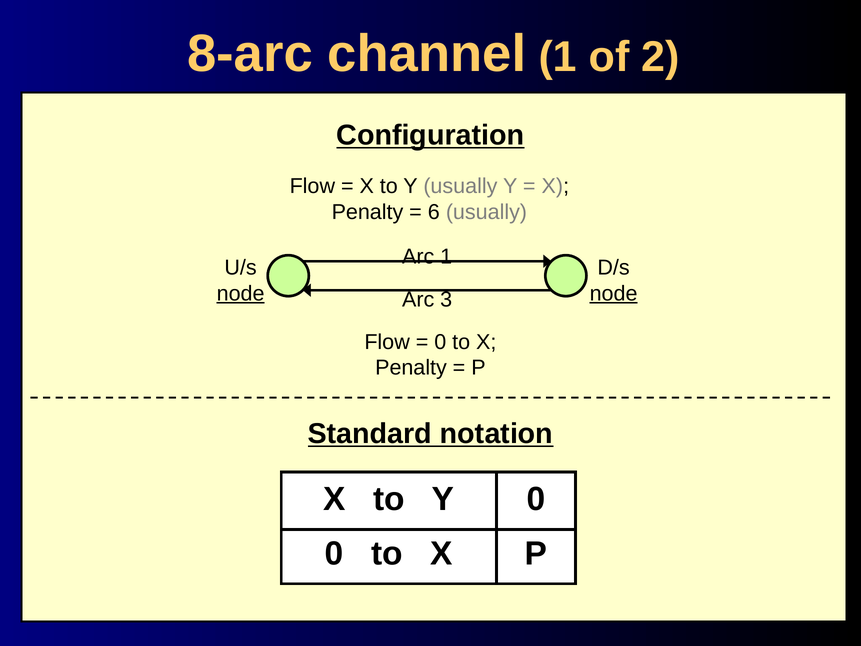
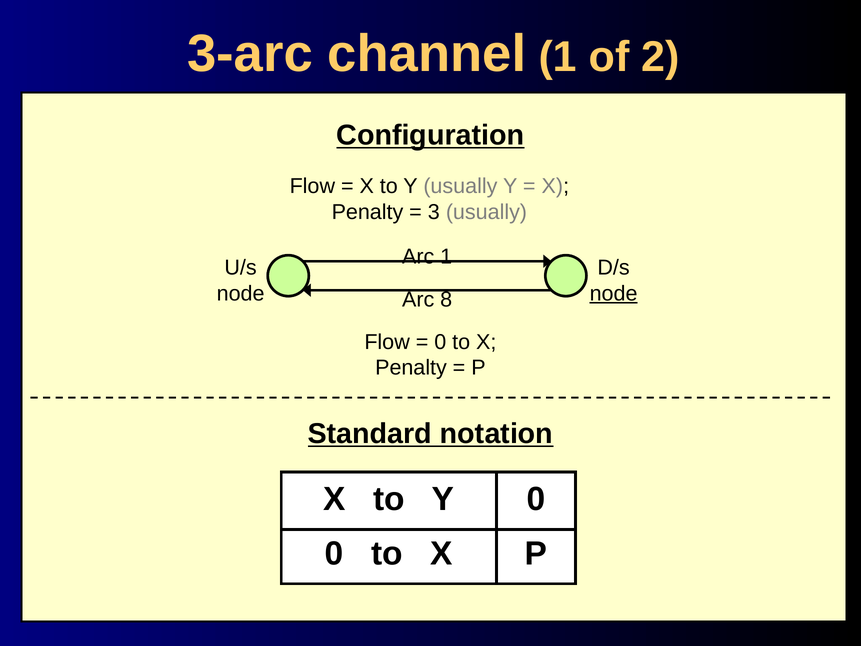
8-arc: 8-arc -> 3-arc
6: 6 -> 3
node at (241, 293) underline: present -> none
3: 3 -> 8
